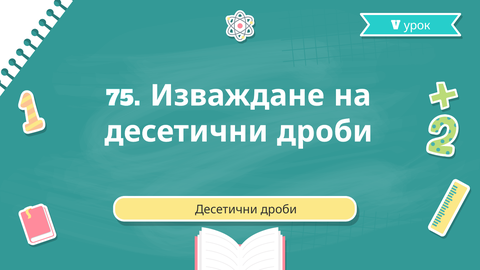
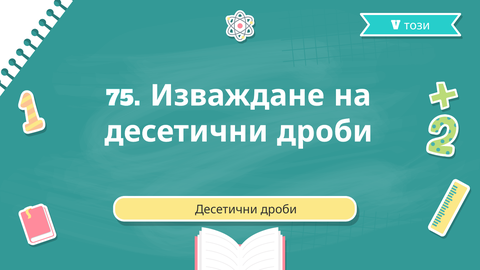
урок: урок -> този
